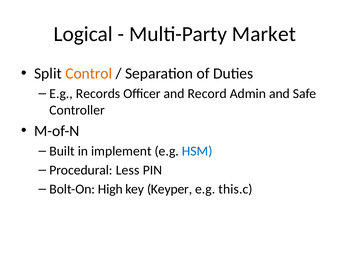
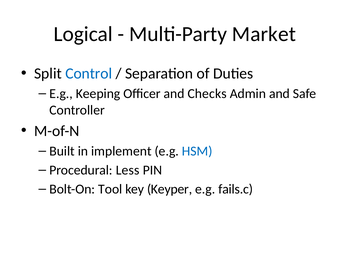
Control colour: orange -> blue
Records: Records -> Keeping
Record: Record -> Checks
High: High -> Tool
this.c: this.c -> fails.c
